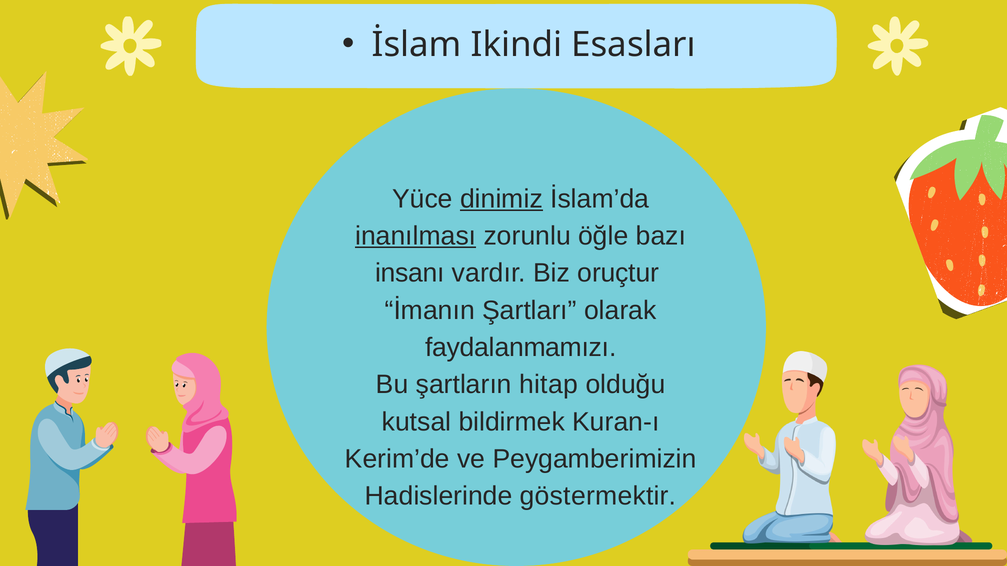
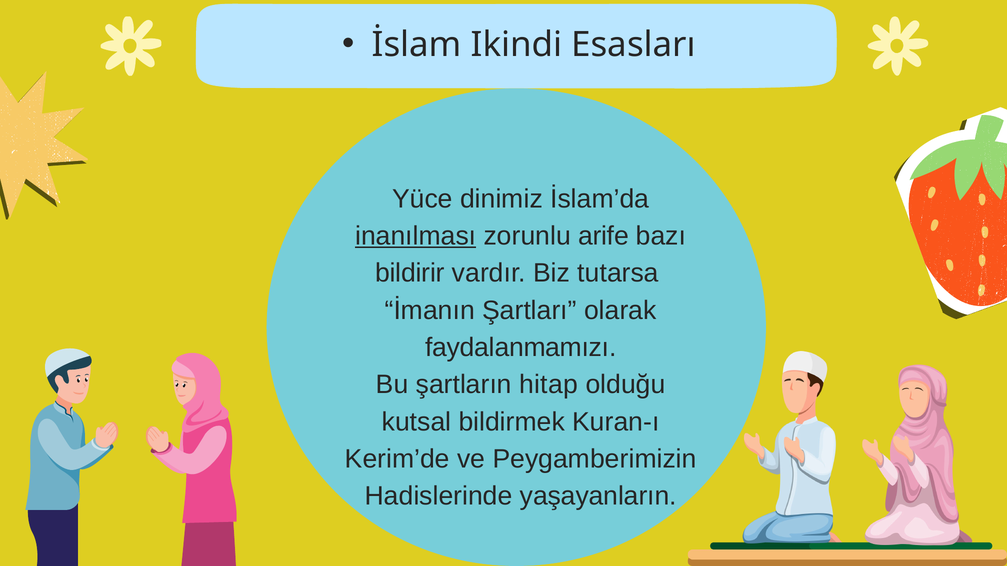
dinimiz underline: present -> none
öğle: öğle -> arife
insanı: insanı -> bildirir
oruçtur: oruçtur -> tutarsa
göstermektir: göstermektir -> yaşayanların
